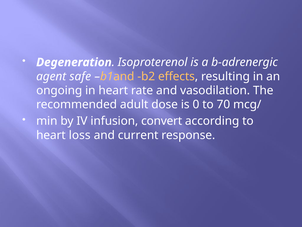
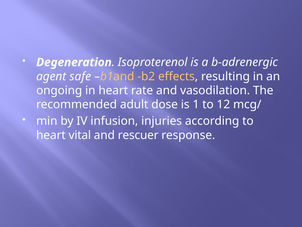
0: 0 -> 1
70: 70 -> 12
convert: convert -> injuries
loss: loss -> vital
current: current -> rescuer
